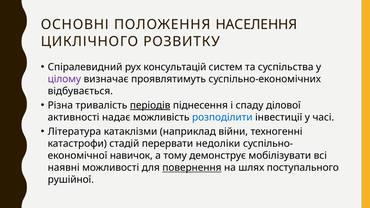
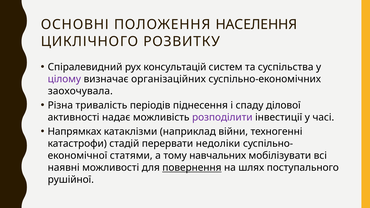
проявлятимуть: проявлятимуть -> організаційних
відбувається: відбувається -> заохочувала
періодів underline: present -> none
розподілити colour: blue -> purple
Література: Література -> Напрямках
навичок: навичок -> статями
демонструє: демонструє -> навчальних
